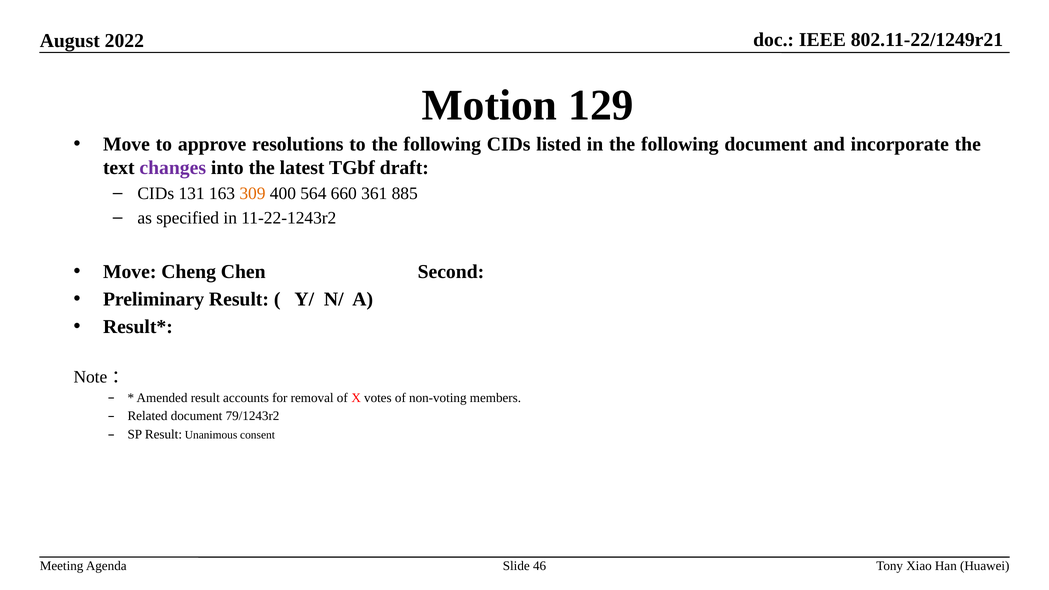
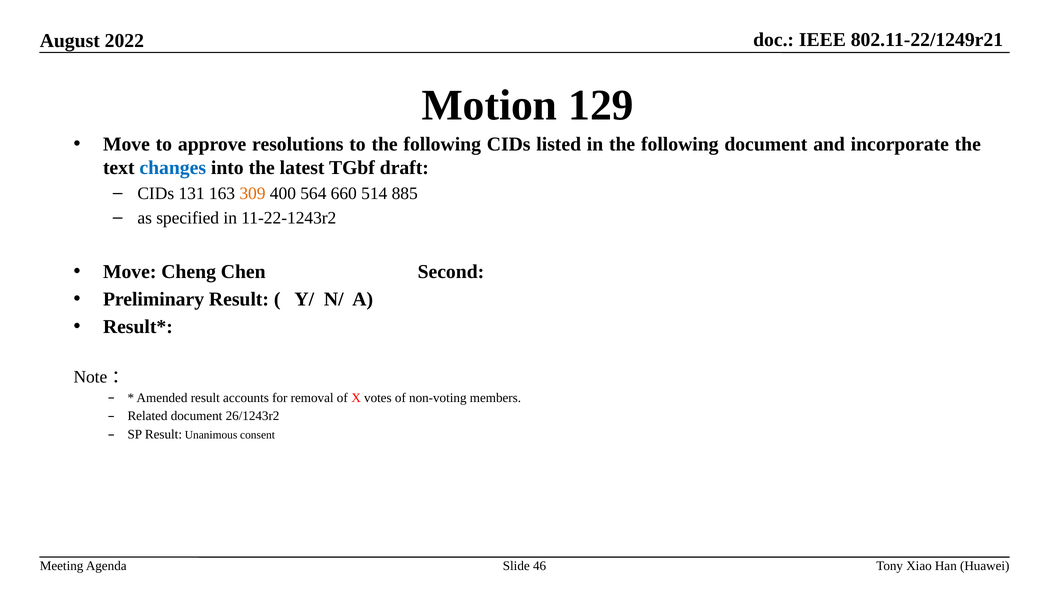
changes colour: purple -> blue
361: 361 -> 514
79/1243r2: 79/1243r2 -> 26/1243r2
